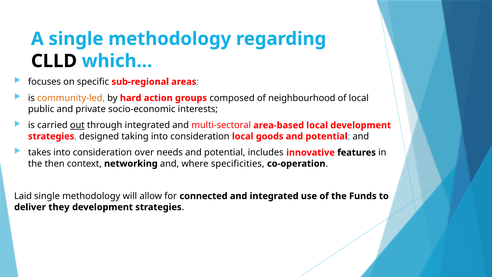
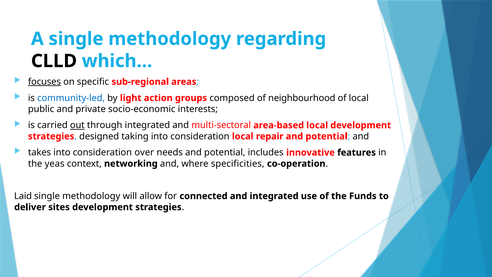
focuses underline: none -> present
community-led colour: orange -> blue
hard: hard -> light
goods: goods -> repair
then: then -> yeas
they: they -> sites
